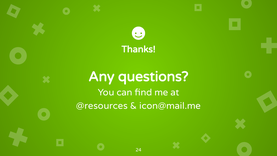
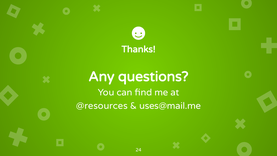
icon@mail.me: icon@mail.me -> uses@mail.me
